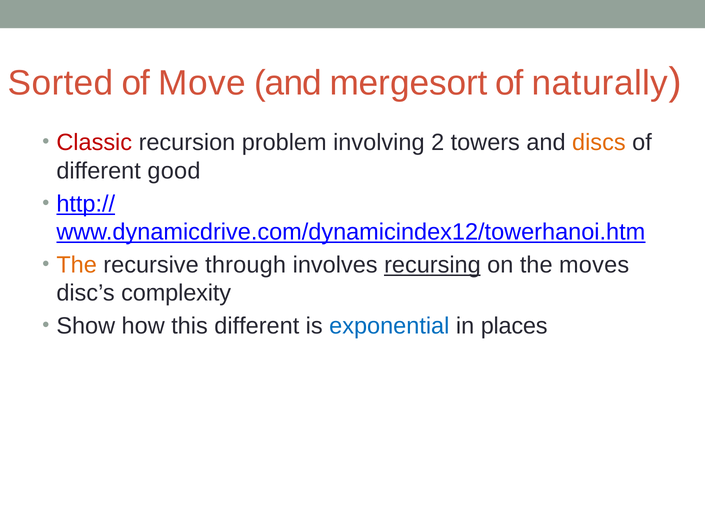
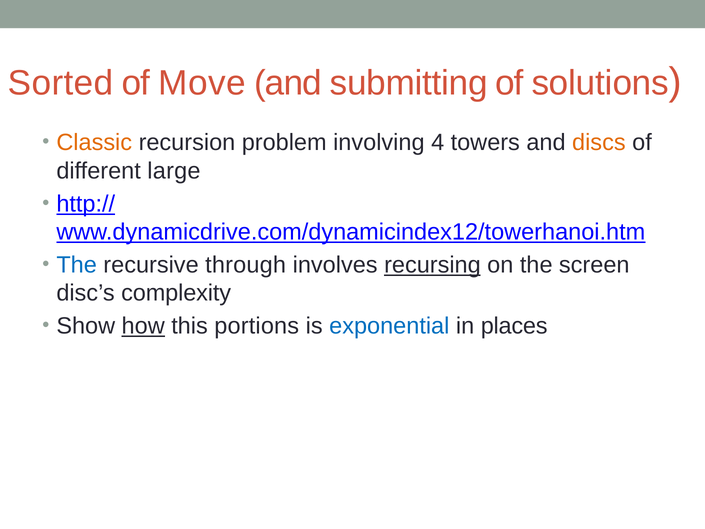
mergesort: mergesort -> submitting
naturally: naturally -> solutions
Classic colour: red -> orange
2: 2 -> 4
good: good -> large
The at (77, 265) colour: orange -> blue
moves: moves -> screen
how underline: none -> present
this different: different -> portions
